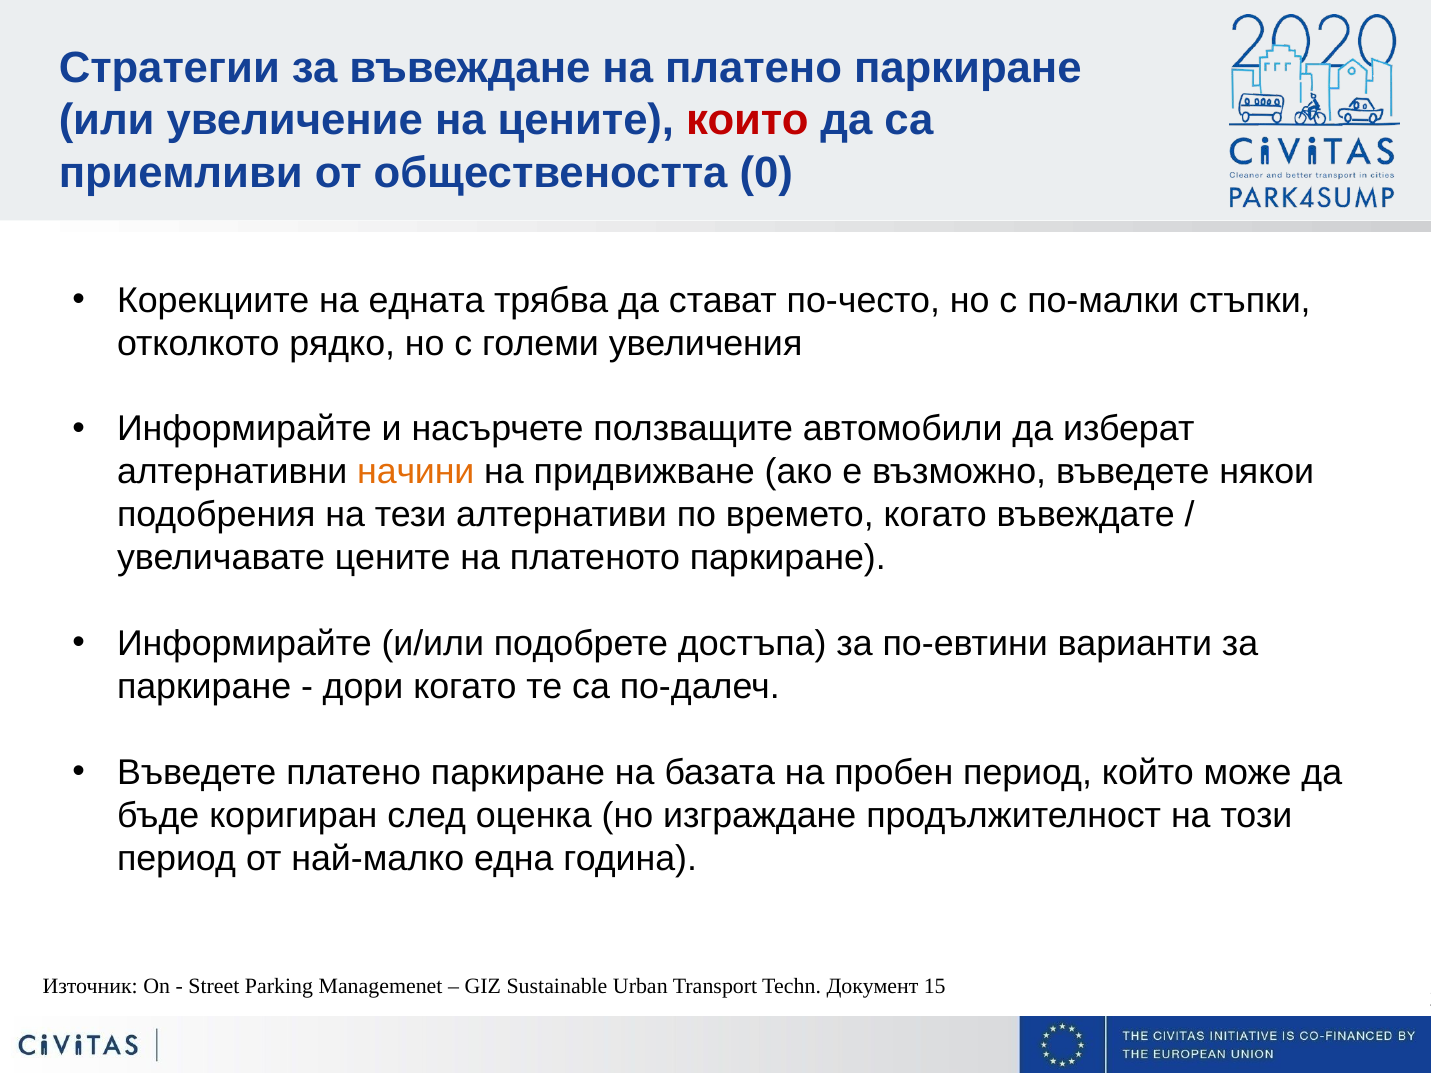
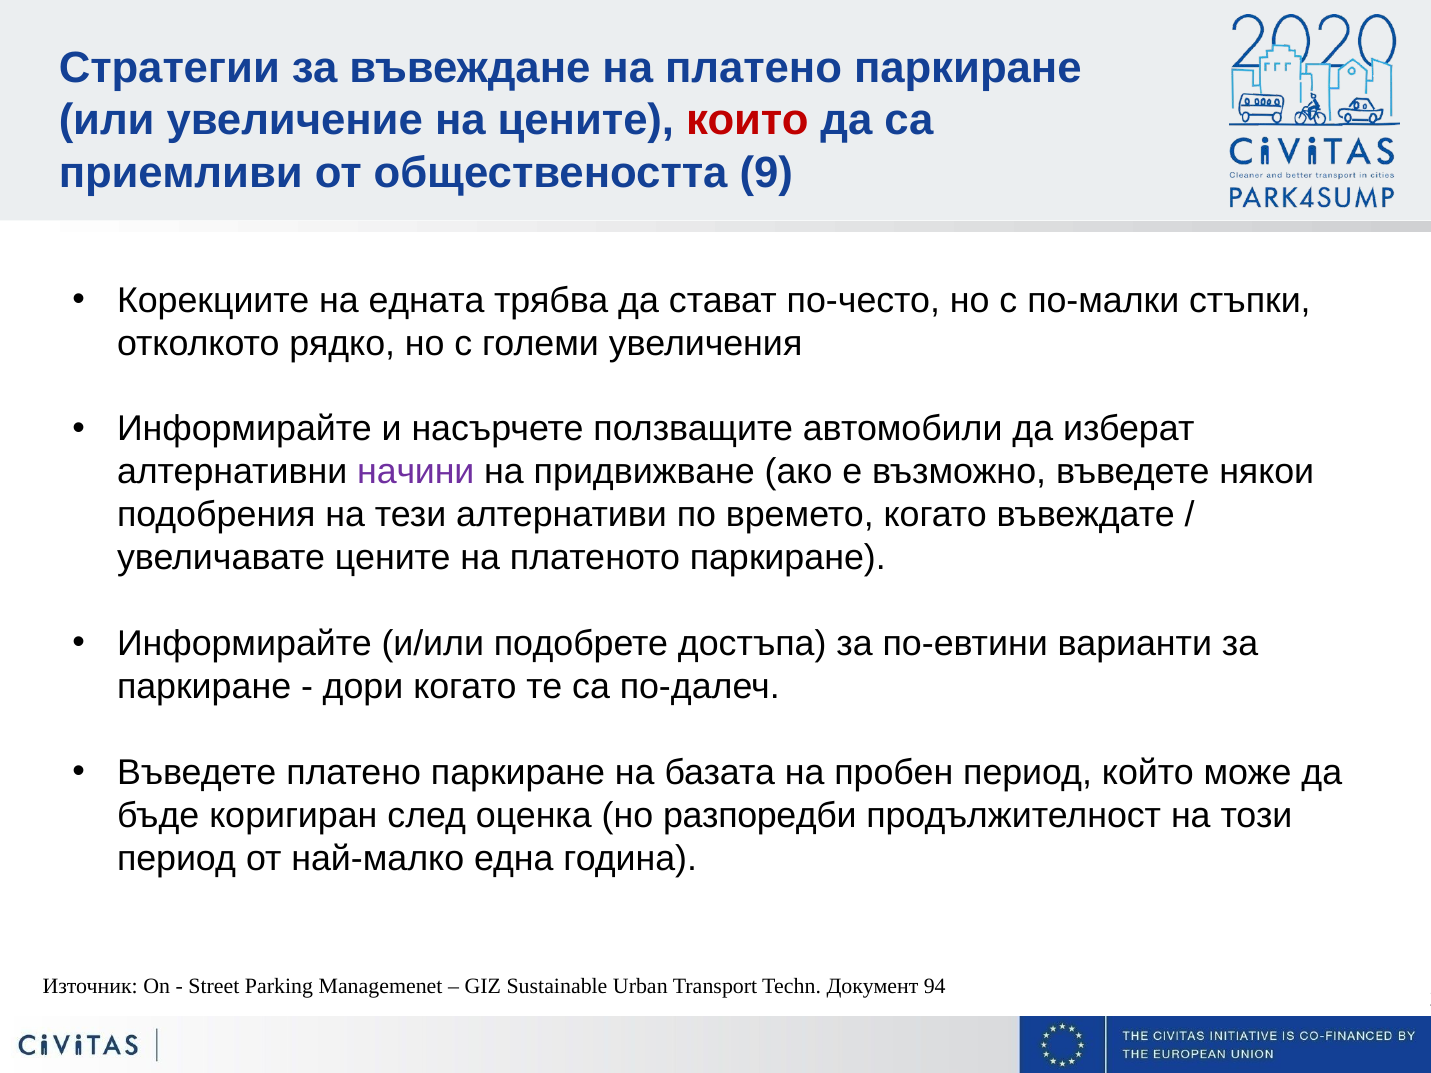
0: 0 -> 9
начини colour: orange -> purple
изграждане: изграждане -> разпоредби
15: 15 -> 94
